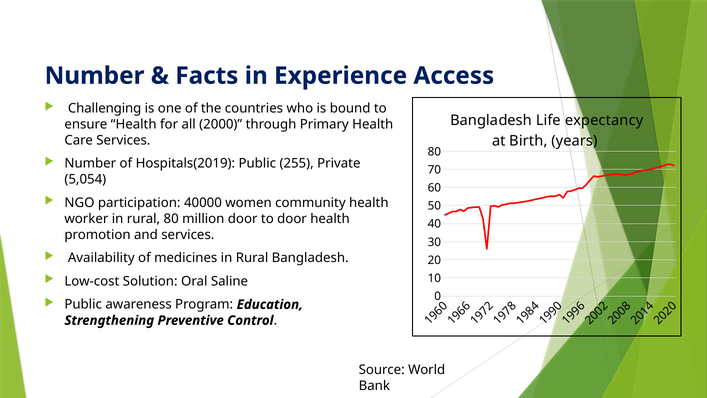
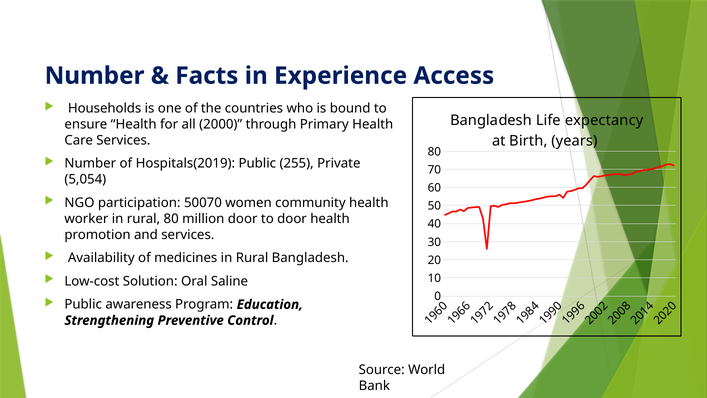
Challenging: Challenging -> Households
40000: 40000 -> 50070
